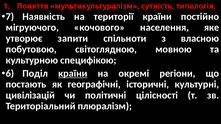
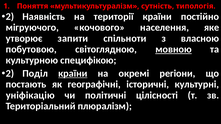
7 at (10, 17): 7 -> 2
мовною underline: none -> present
6 at (10, 74): 6 -> 2
цивілізацій: цивілізацій -> уніфікацію
